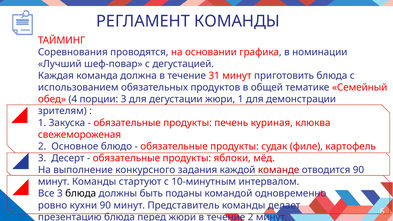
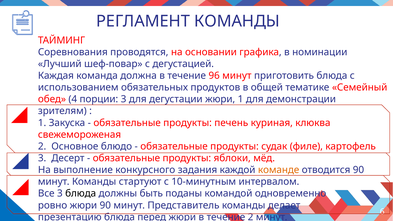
31: 31 -> 96
команде colour: red -> orange
ровно кухни: кухни -> жюри
